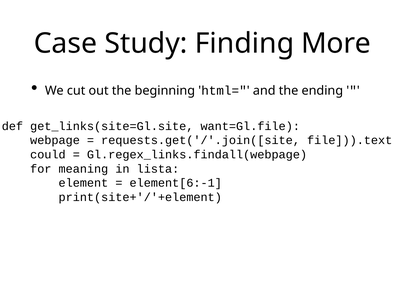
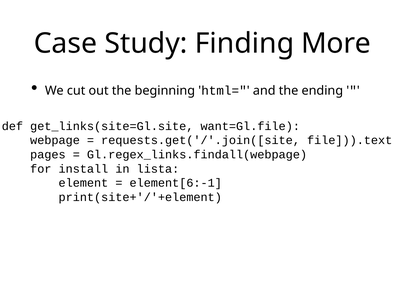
could: could -> pages
meaning: meaning -> install
